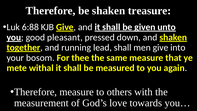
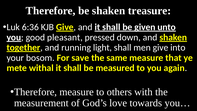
6:88: 6:88 -> 6:36
lead: lead -> light
thee: thee -> save
